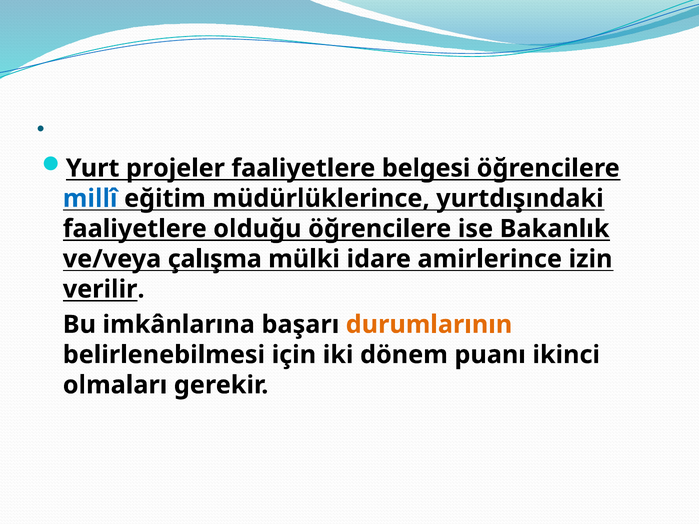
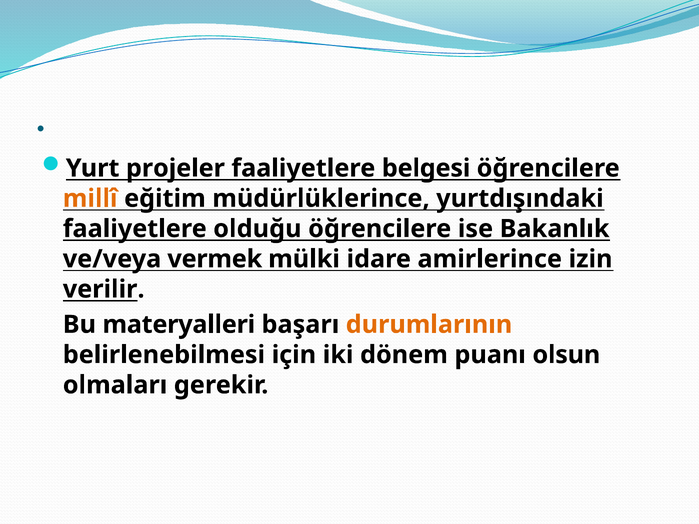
millî colour: blue -> orange
çalışma: çalışma -> vermek
imkânlarına: imkânlarına -> materyalleri
ikinci: ikinci -> olsun
